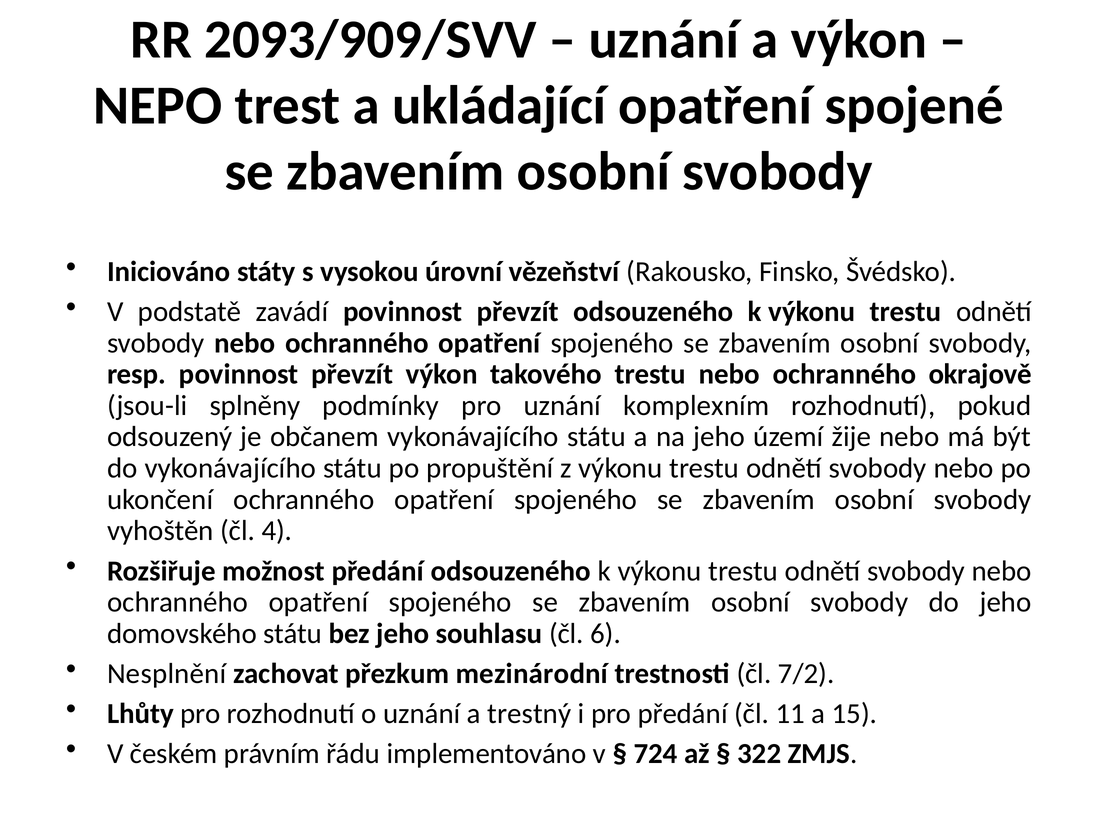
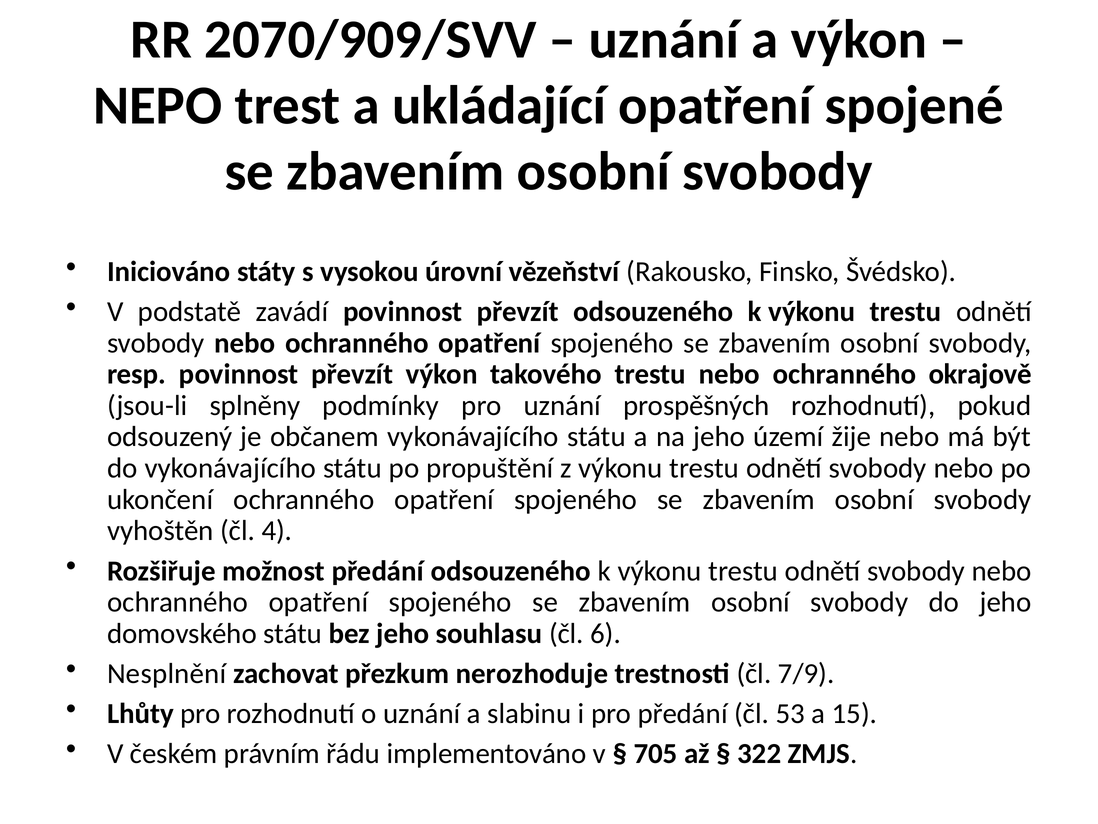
2093/909/SVV: 2093/909/SVV -> 2070/909/SVV
komplexním: komplexním -> prospěšných
mezinárodní: mezinárodní -> nerozhoduje
7/2: 7/2 -> 7/9
trestný: trestný -> slabinu
11: 11 -> 53
724: 724 -> 705
